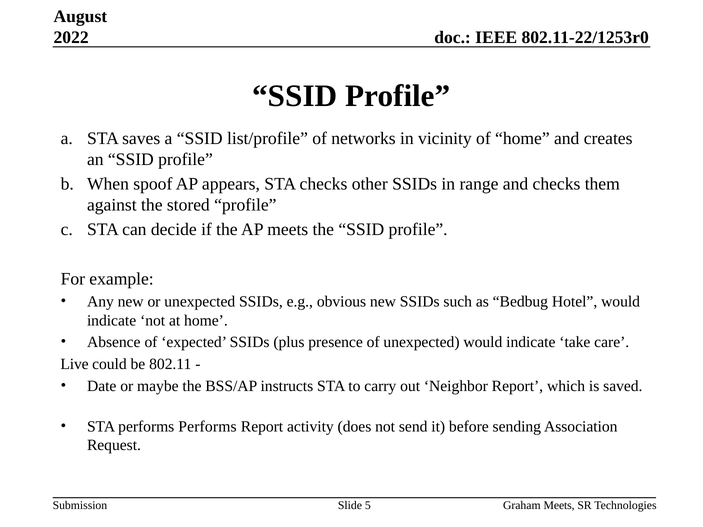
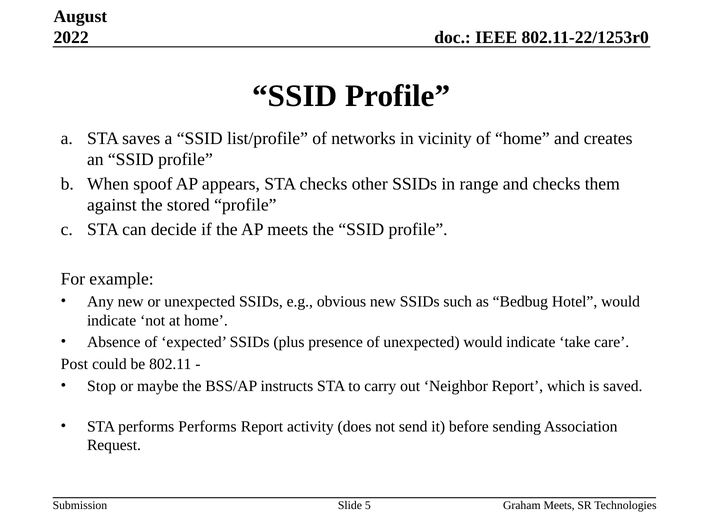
Live: Live -> Post
Date: Date -> Stop
